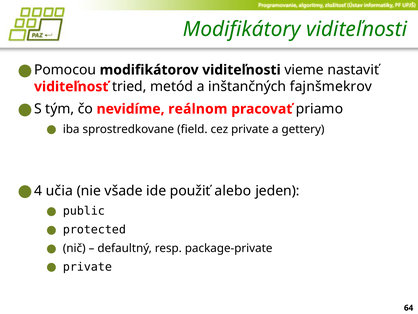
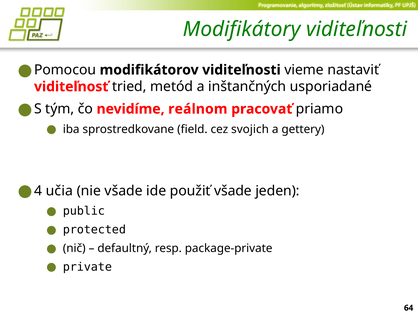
fajnšmekrov: fajnšmekrov -> usporiadané
cez private: private -> svojich
použiť alebo: alebo -> všade
